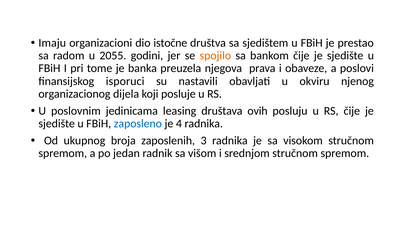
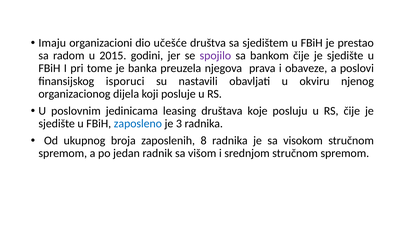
istočne: istočne -> učešće
2055: 2055 -> 2015
spojilo colour: orange -> purple
ovih: ovih -> kоје
4: 4 -> 3
3: 3 -> 8
